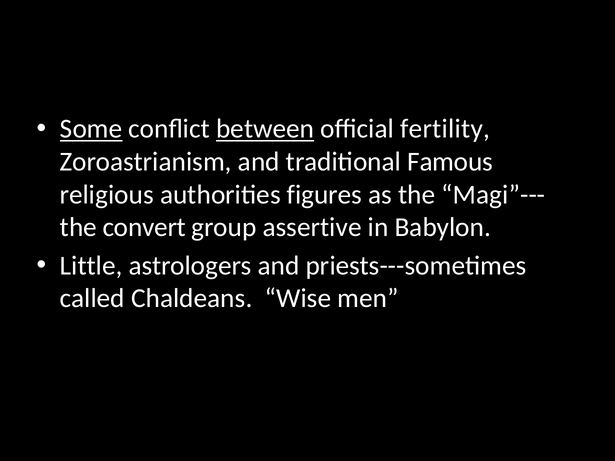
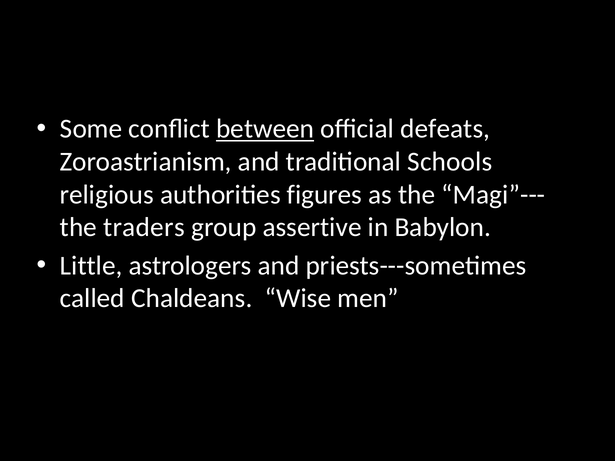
Some underline: present -> none
fertility: fertility -> defeats
Famous: Famous -> Schools
convert: convert -> traders
